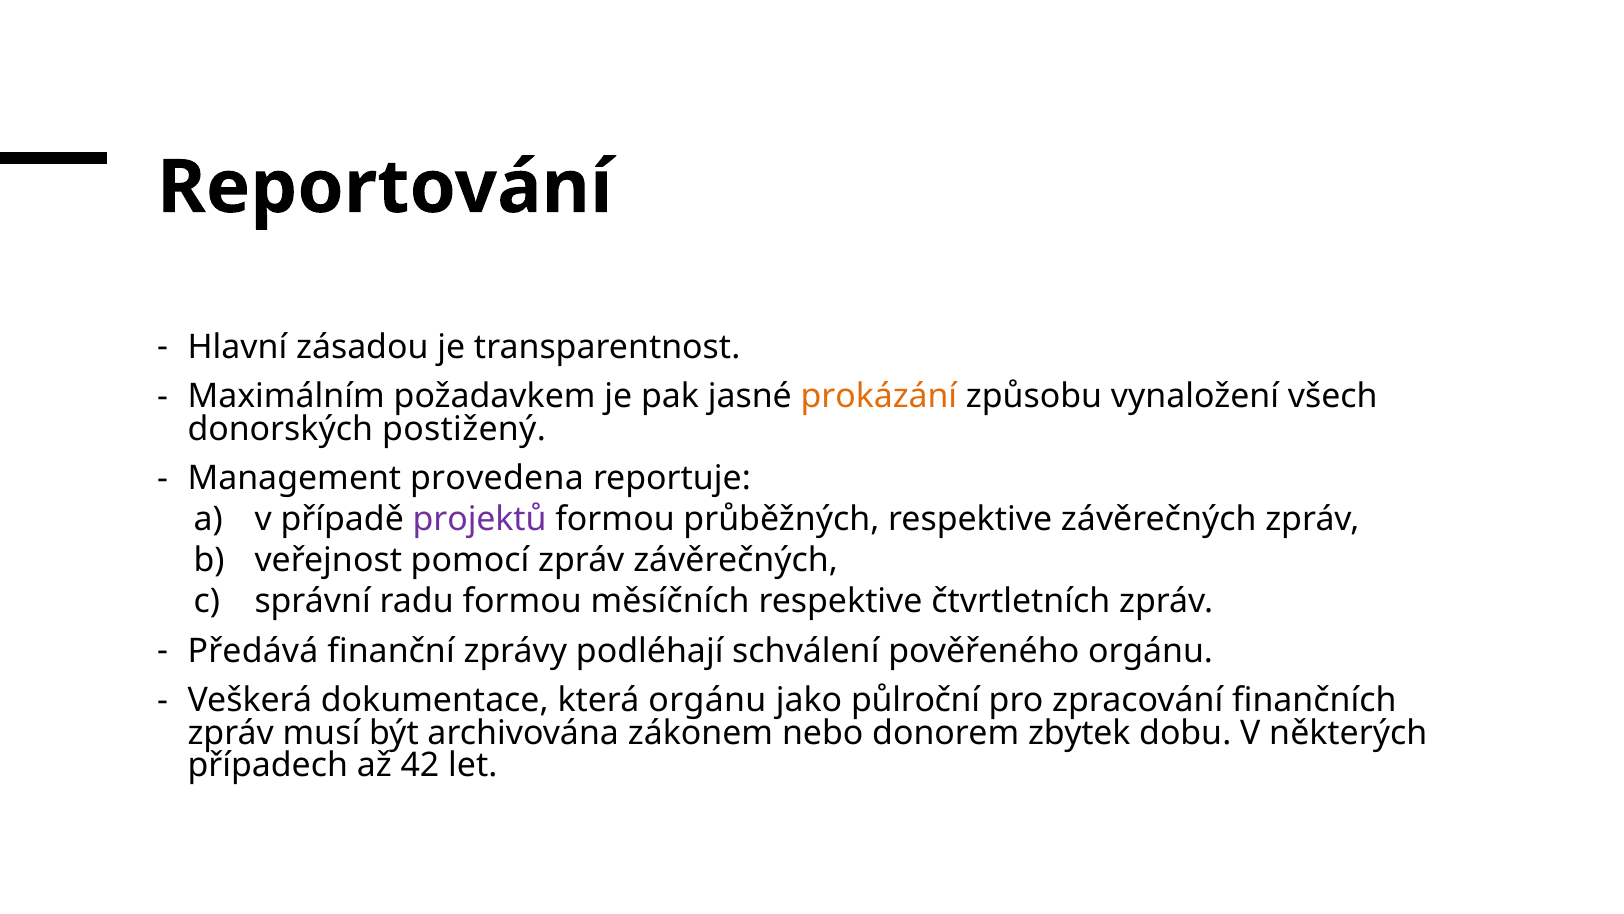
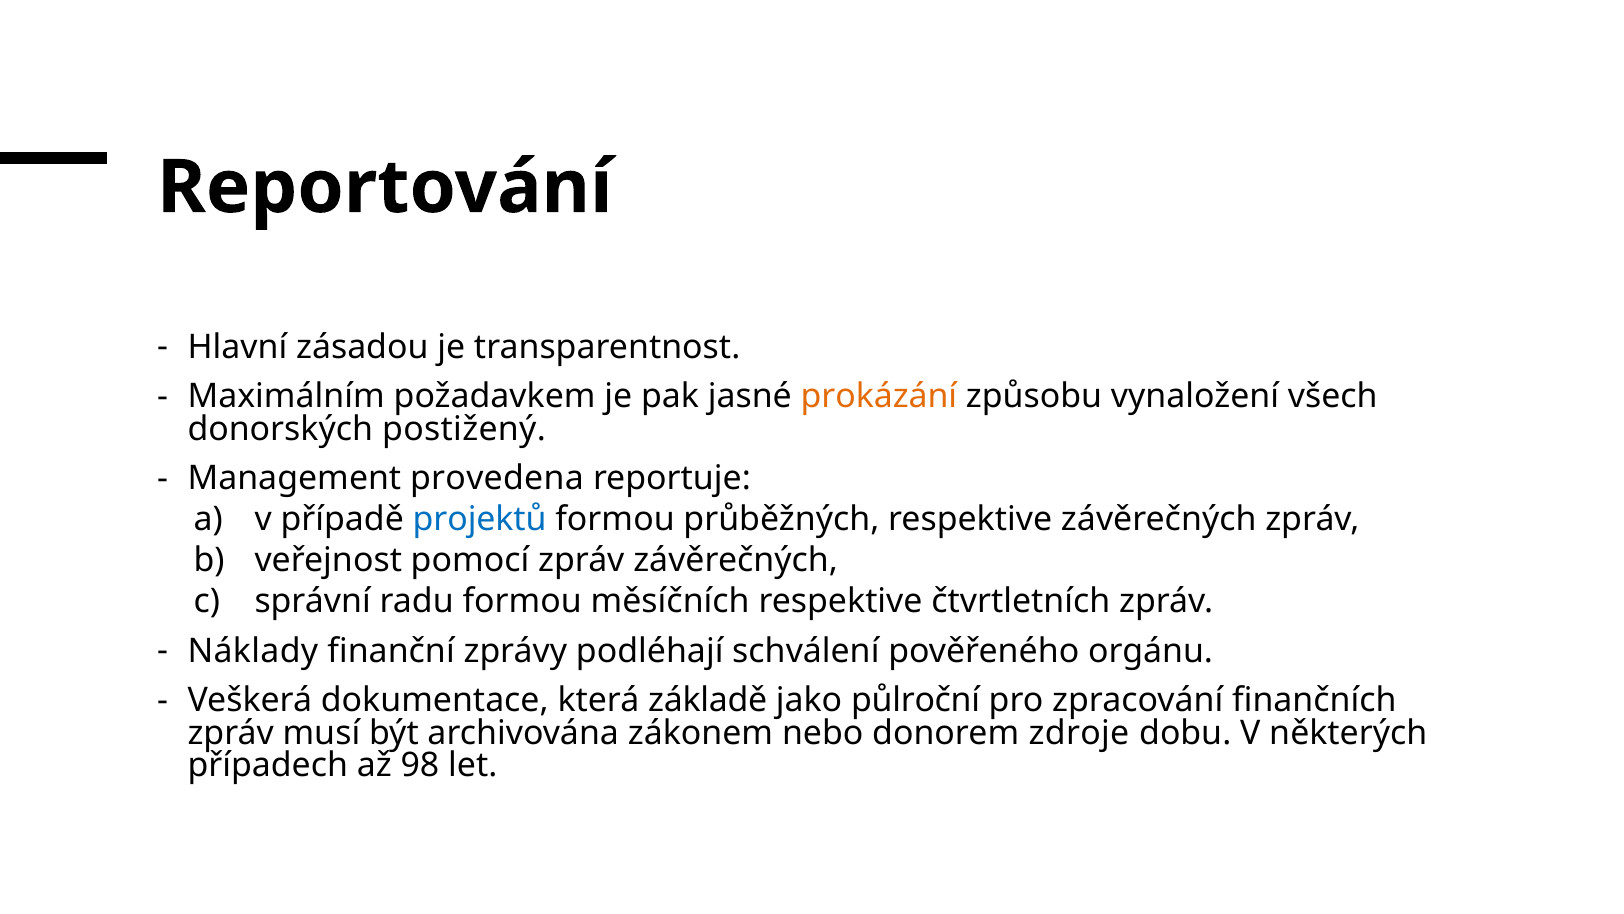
projektů colour: purple -> blue
Předává: Předává -> Náklady
která orgánu: orgánu -> základě
zbytek: zbytek -> zdroje
42: 42 -> 98
